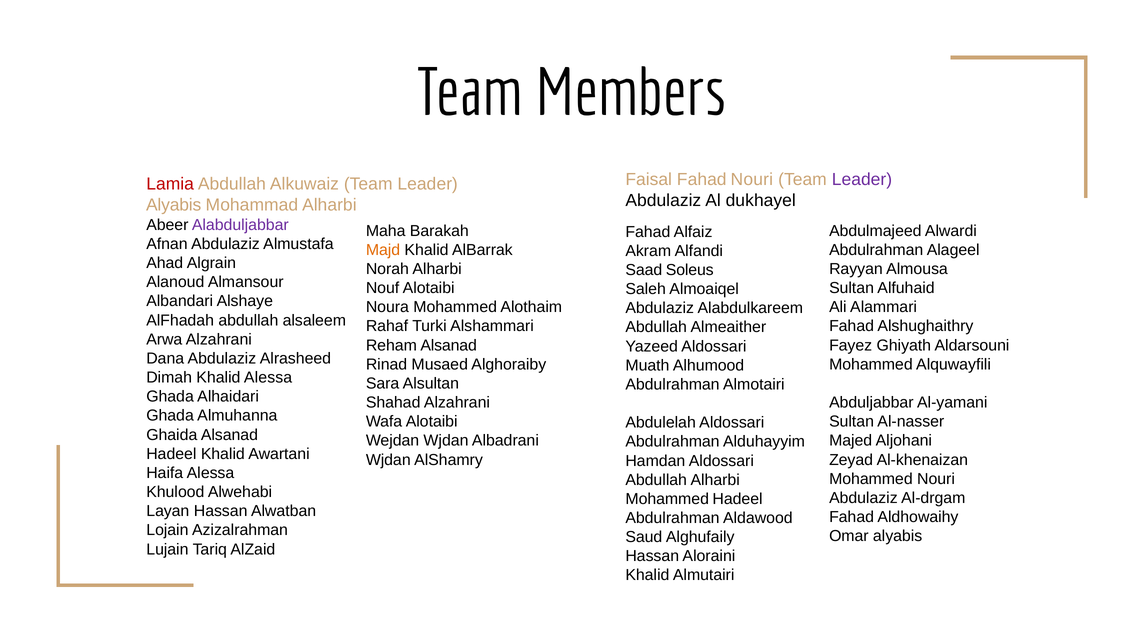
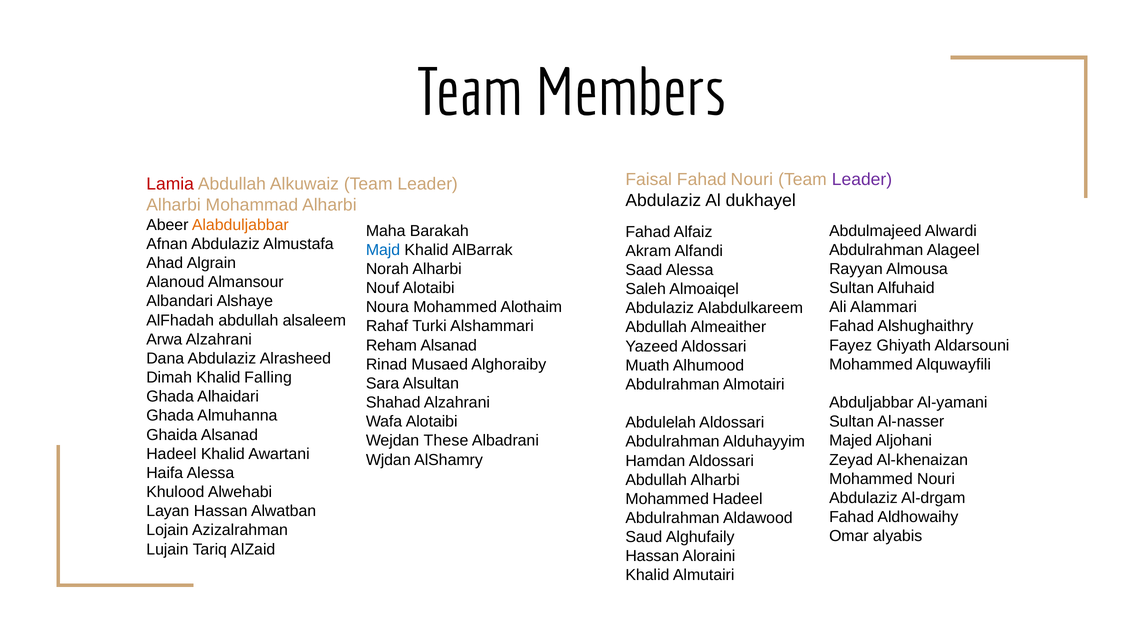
Alyabis at (174, 205): Alyabis -> Alharbi
Alabduljabbar colour: purple -> orange
Majd colour: orange -> blue
Soleus at (690, 270): Soleus -> Alessa
Khalid Alessa: Alessa -> Falling
Wejdan Wjdan: Wjdan -> These
